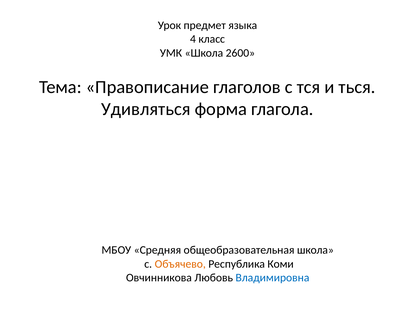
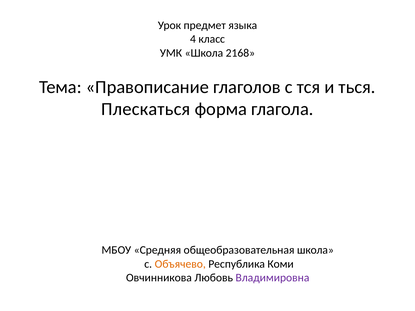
2600: 2600 -> 2168
Удивляться: Удивляться -> Плескаться
Владимировна colour: blue -> purple
